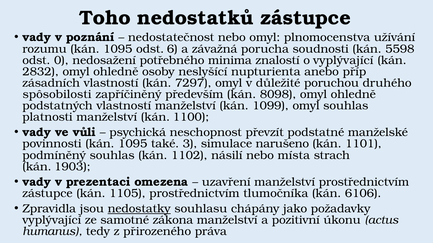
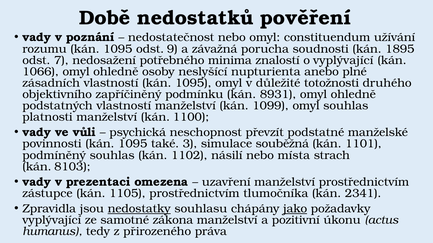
Toho: Toho -> Době
nedostatků zástupce: zástupce -> pověření
plnomocenstva: plnomocenstva -> constituendum
6: 6 -> 9
5598: 5598 -> 1895
0: 0 -> 7
2832: 2832 -> 1066
příp: příp -> plné
vlastností kán 7297: 7297 -> 1095
poruchou: poruchou -> totožnosti
spôsobilosti: spôsobilosti -> objektivního
především: především -> podmínku
8098: 8098 -> 8931
narušeno: narušeno -> souběžná
1903: 1903 -> 8103
6106: 6106 -> 2341
jako underline: none -> present
